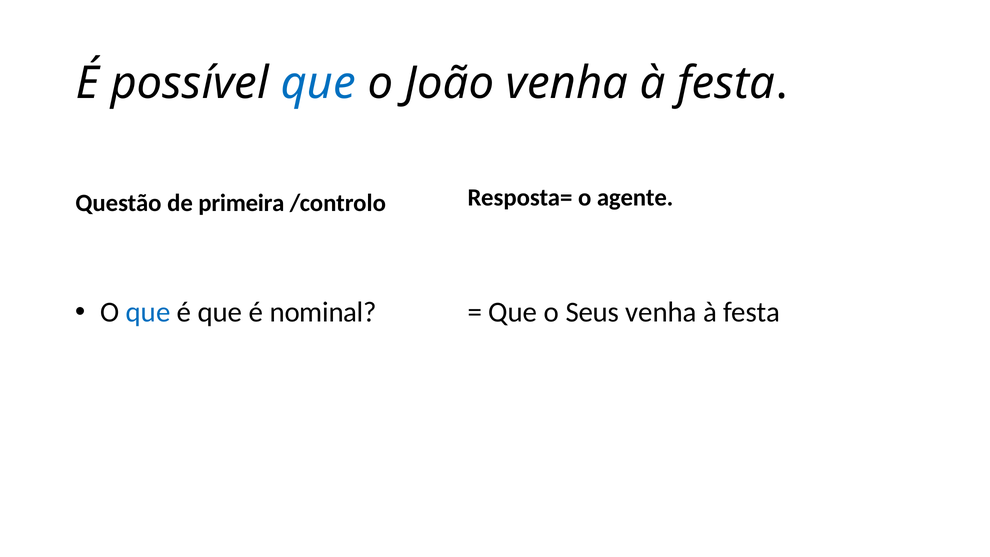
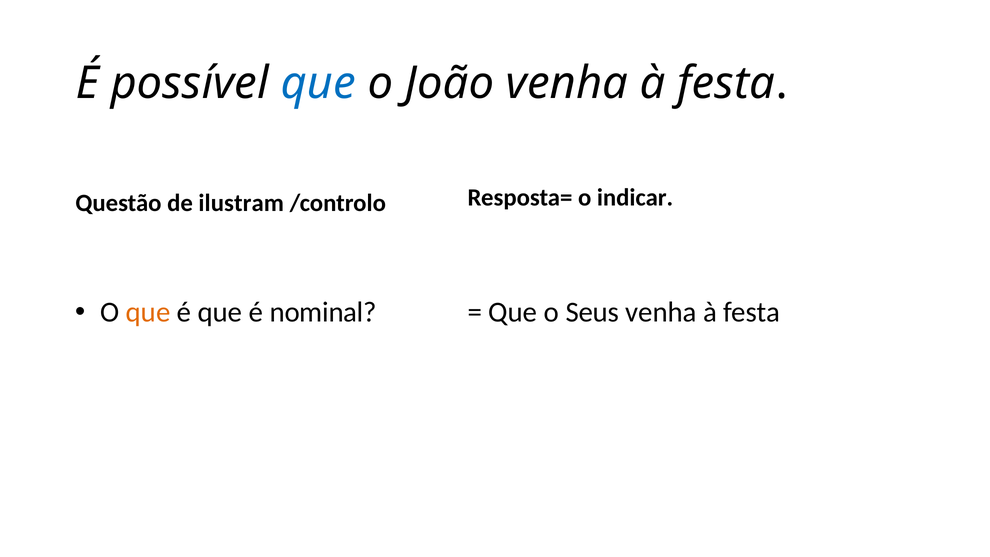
agente: agente -> indicar
primeira: primeira -> ilustram
que at (148, 312) colour: blue -> orange
